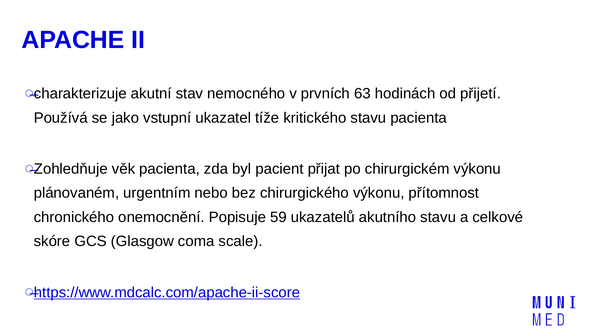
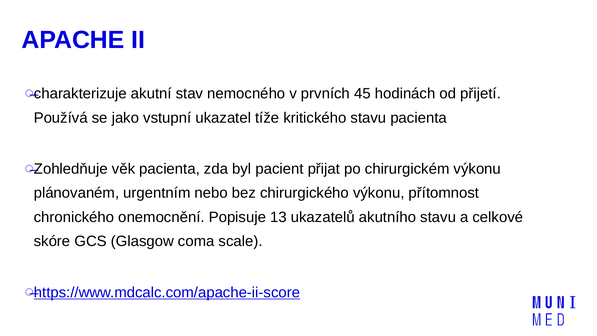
63: 63 -> 45
59: 59 -> 13
